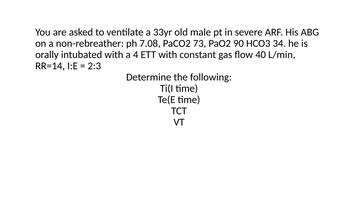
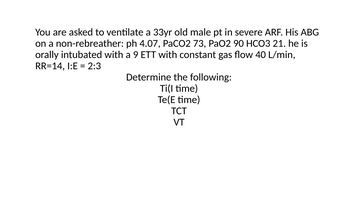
7.08: 7.08 -> 4.07
34: 34 -> 21
4: 4 -> 9
